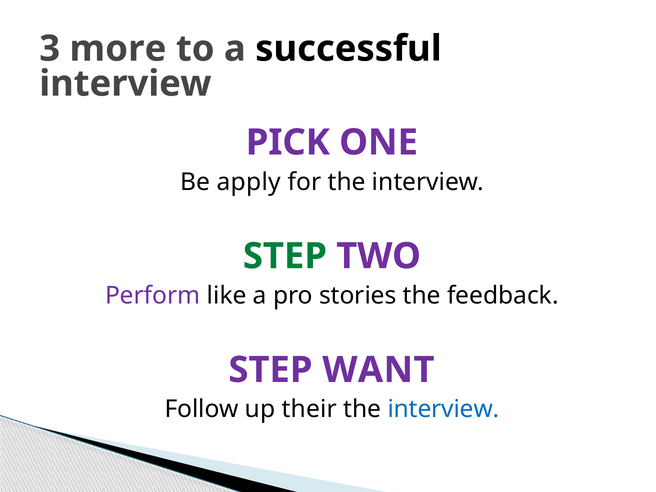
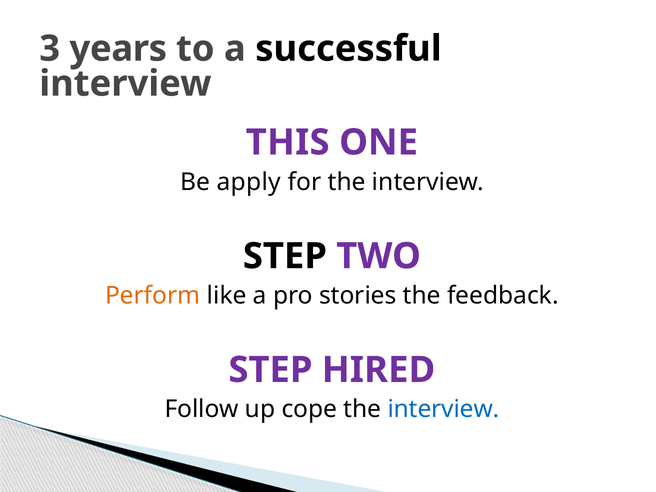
more: more -> years
PICK: PICK -> THIS
STEP at (285, 256) colour: green -> black
Perform colour: purple -> orange
WANT: WANT -> HIRED
their: their -> cope
